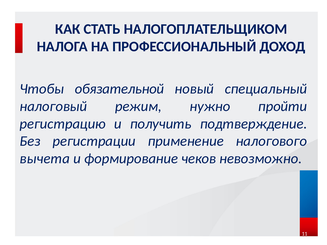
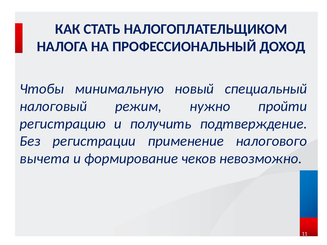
обязательной: обязательной -> минимальную
